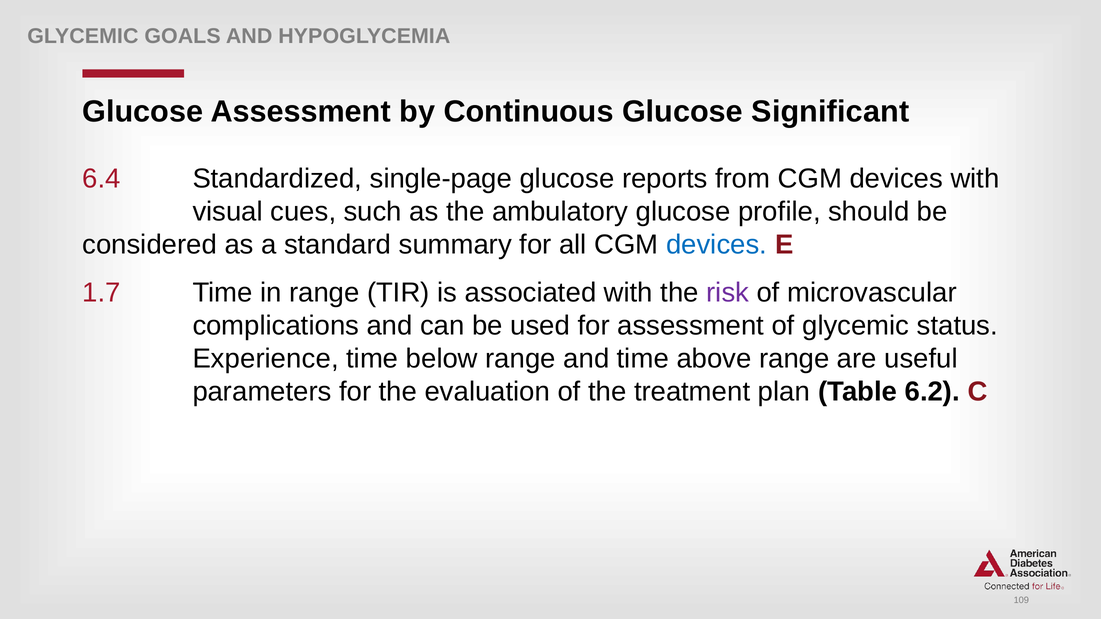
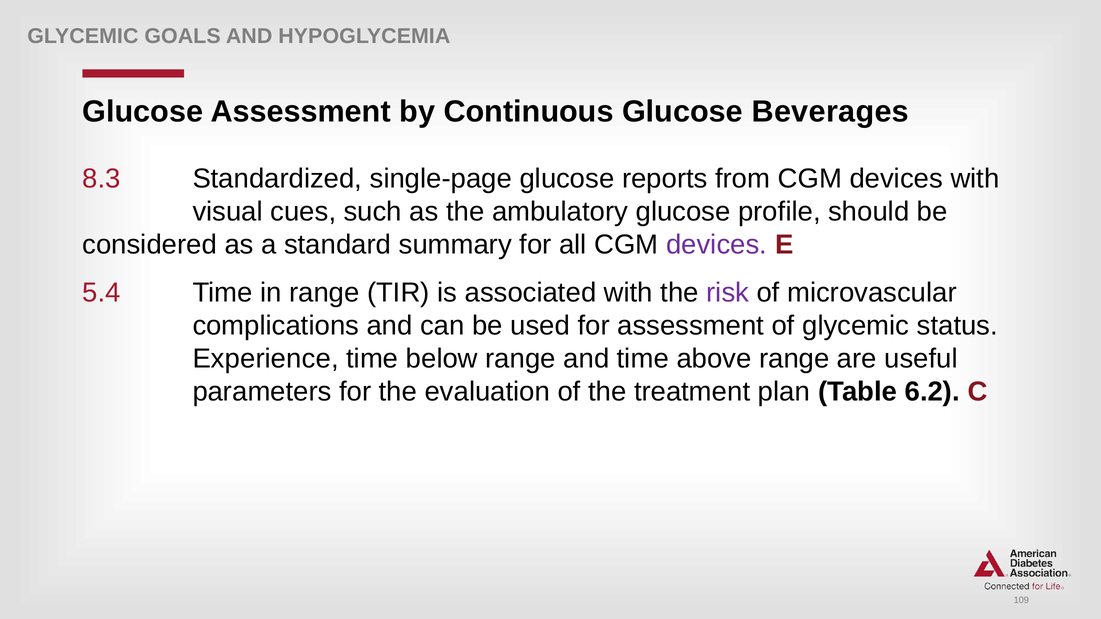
Significant: Significant -> Beverages
6.4: 6.4 -> 8.3
devices at (717, 245) colour: blue -> purple
1.7: 1.7 -> 5.4
